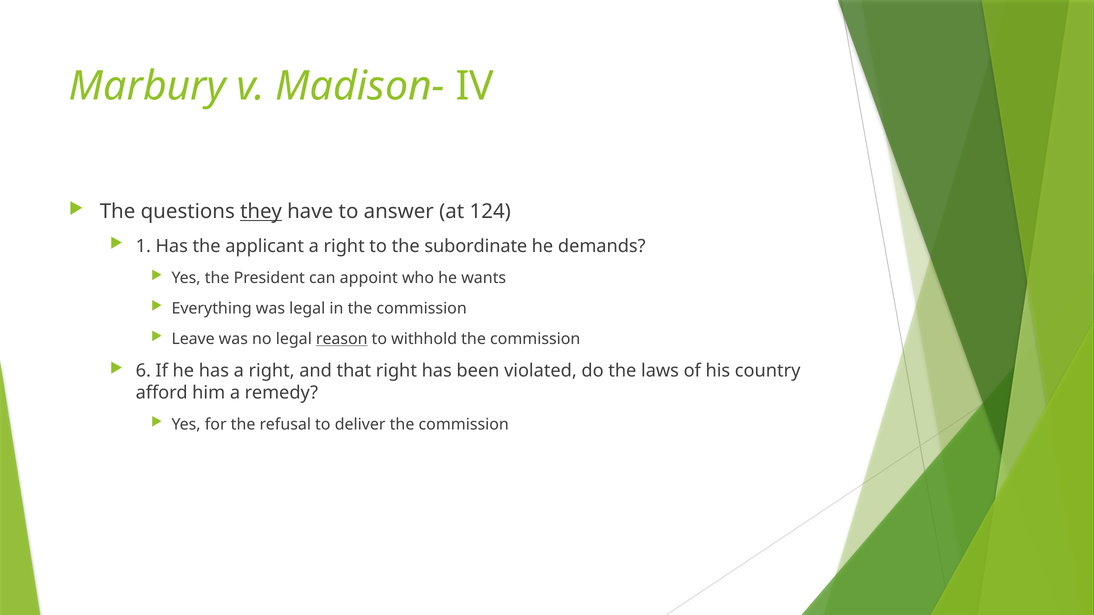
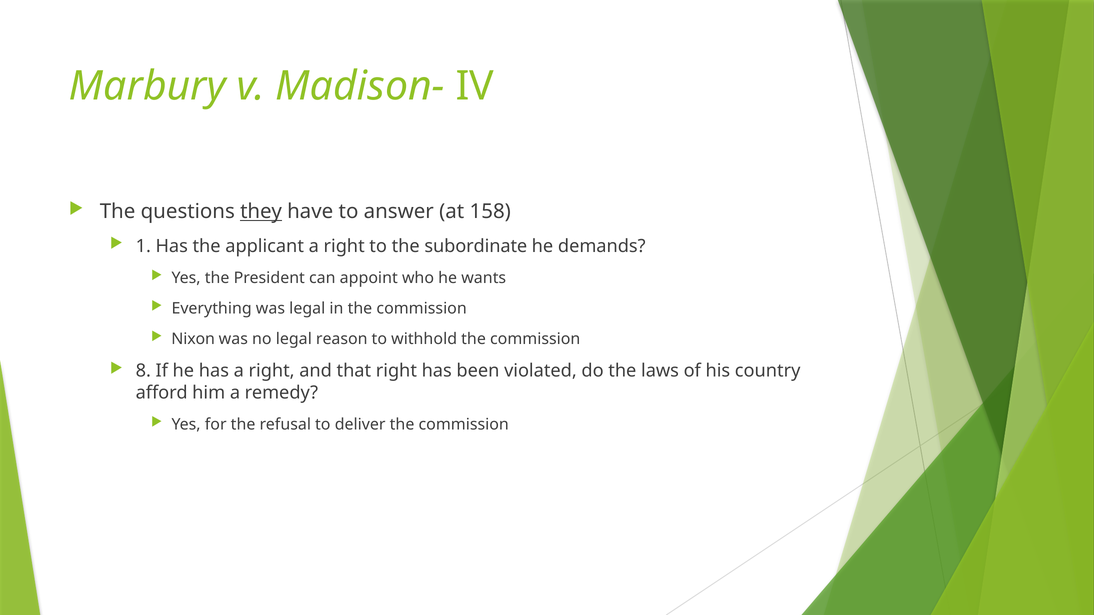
124: 124 -> 158
Leave: Leave -> Nixon
reason underline: present -> none
6: 6 -> 8
